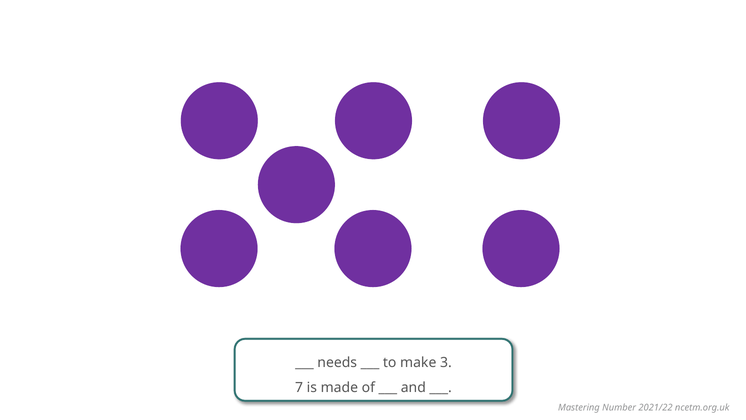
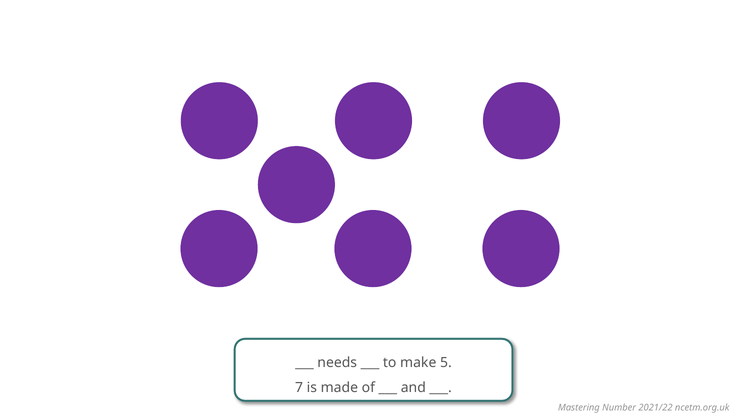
3: 3 -> 5
